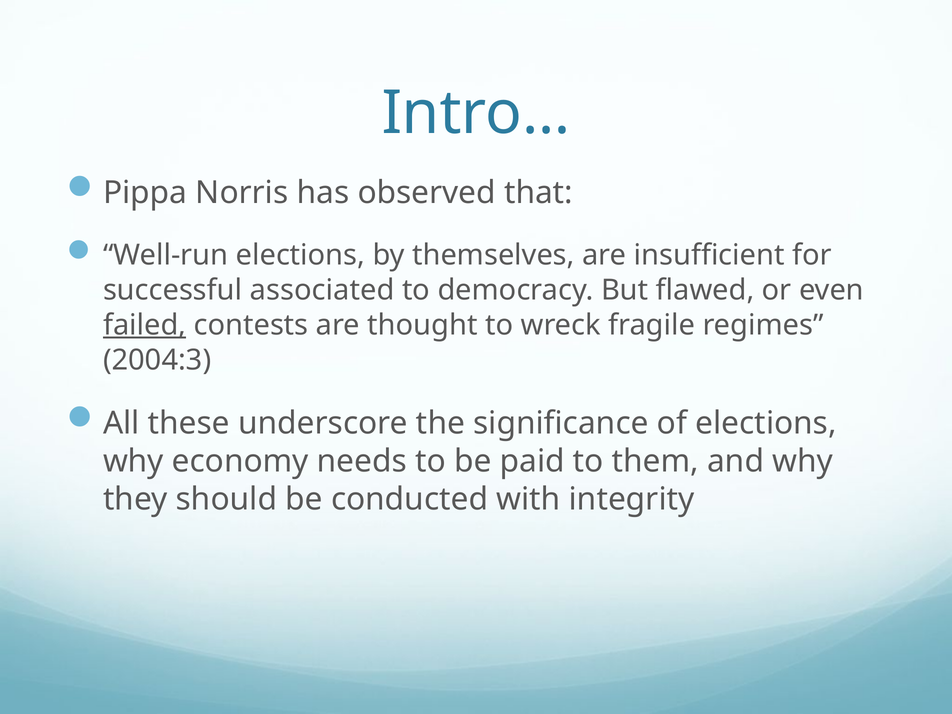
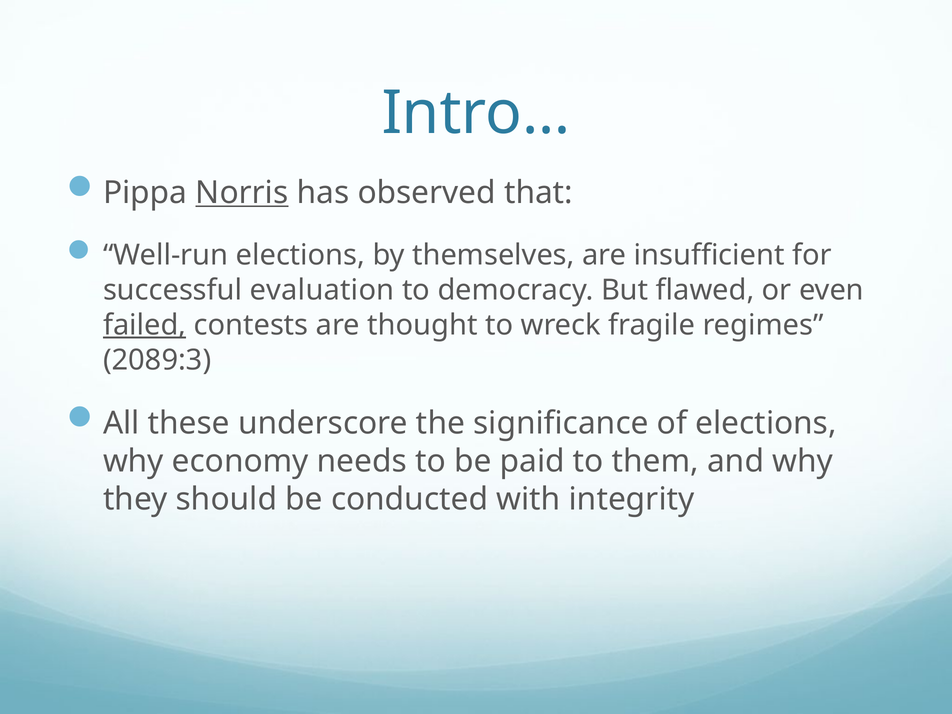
Norris underline: none -> present
associated: associated -> evaluation
2004:3: 2004:3 -> 2089:3
